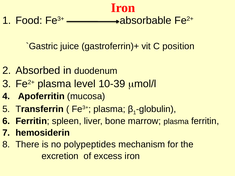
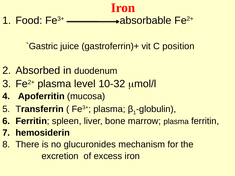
10-39: 10-39 -> 10-32
polypeptides: polypeptides -> glucuronides
